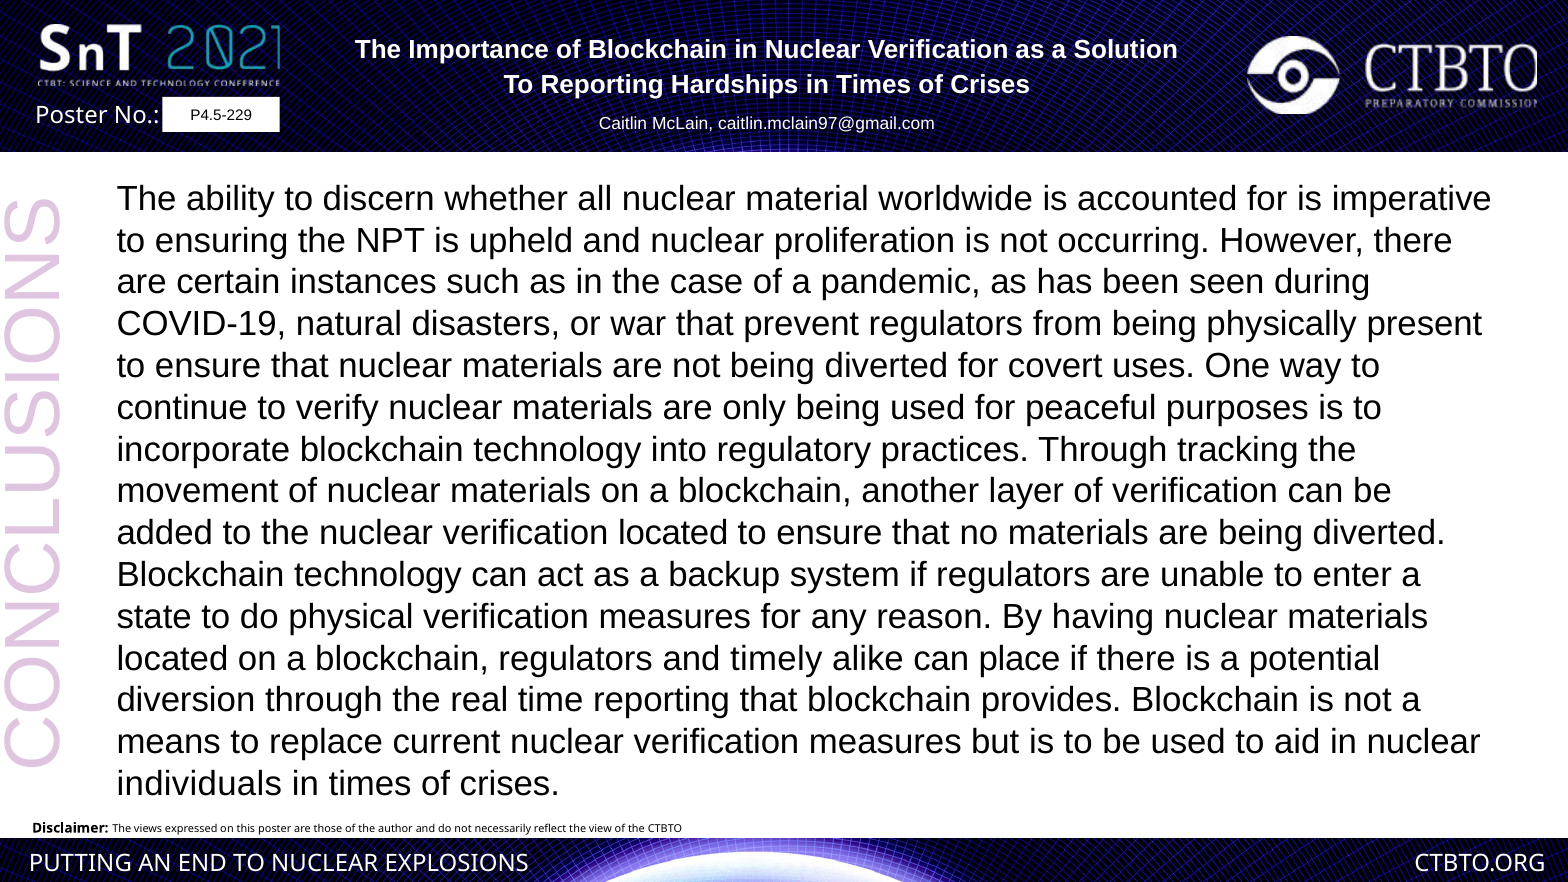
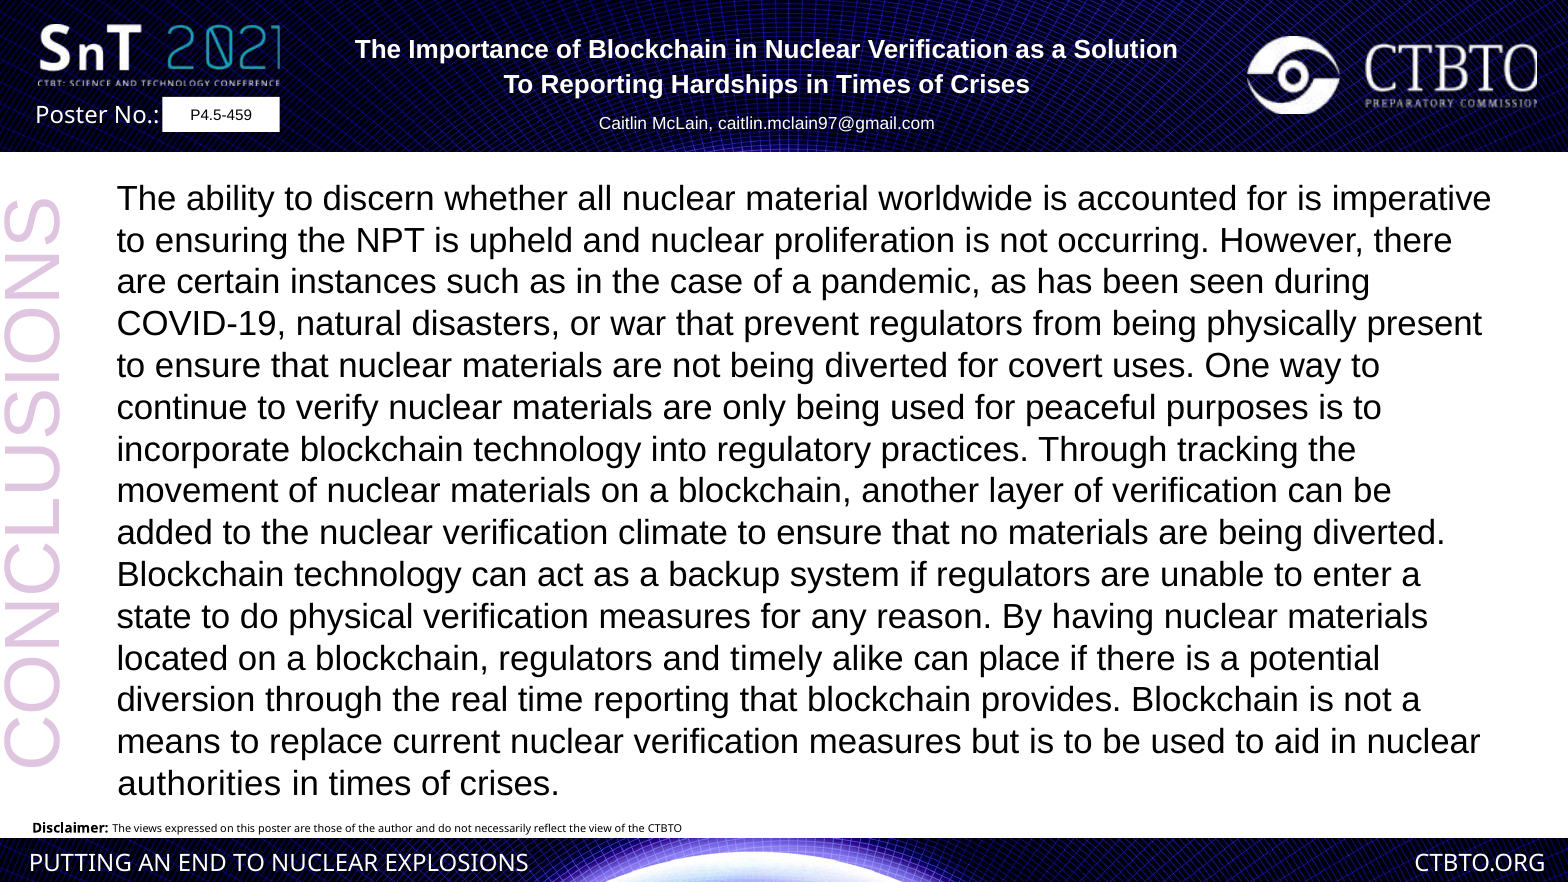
P4.5-229: P4.5-229 -> P4.5-459
verification located: located -> climate
individuals: individuals -> authorities
